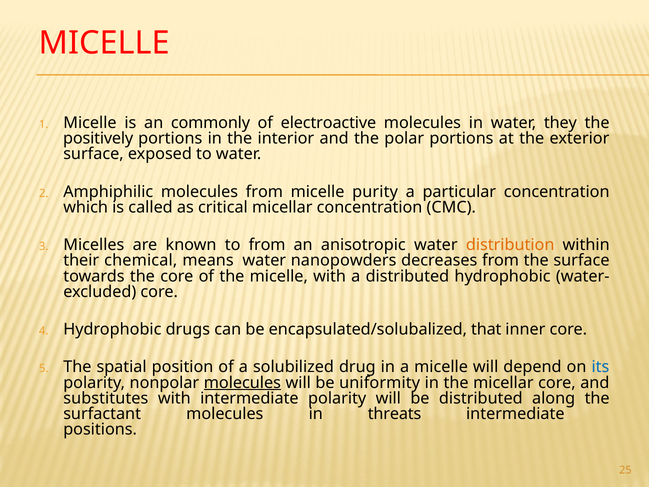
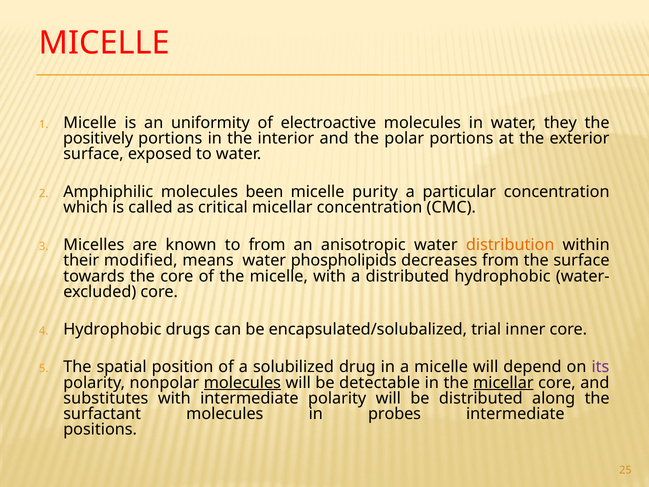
commonly: commonly -> uniformity
molecules from: from -> been
chemical: chemical -> modified
nanopowders: nanopowders -> phospholipids
that: that -> trial
its colour: blue -> purple
uniformity: uniformity -> detectable
micellar at (503, 382) underline: none -> present
threats: threats -> probes
